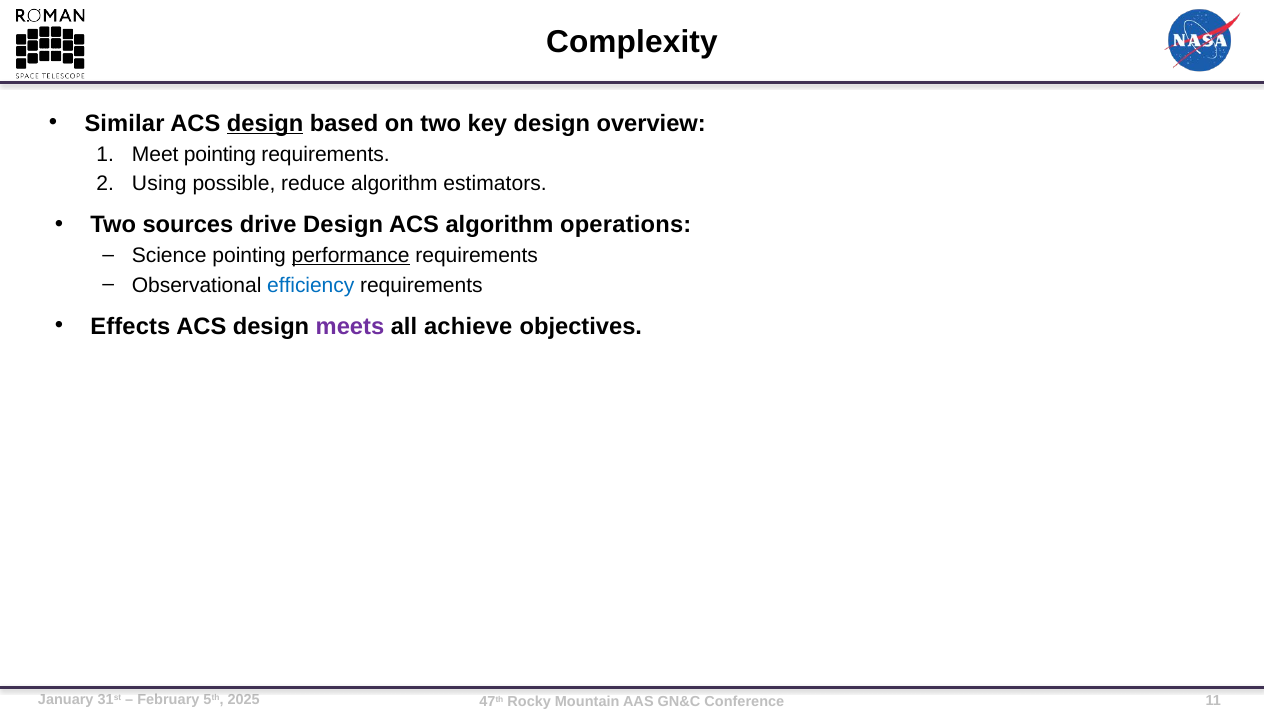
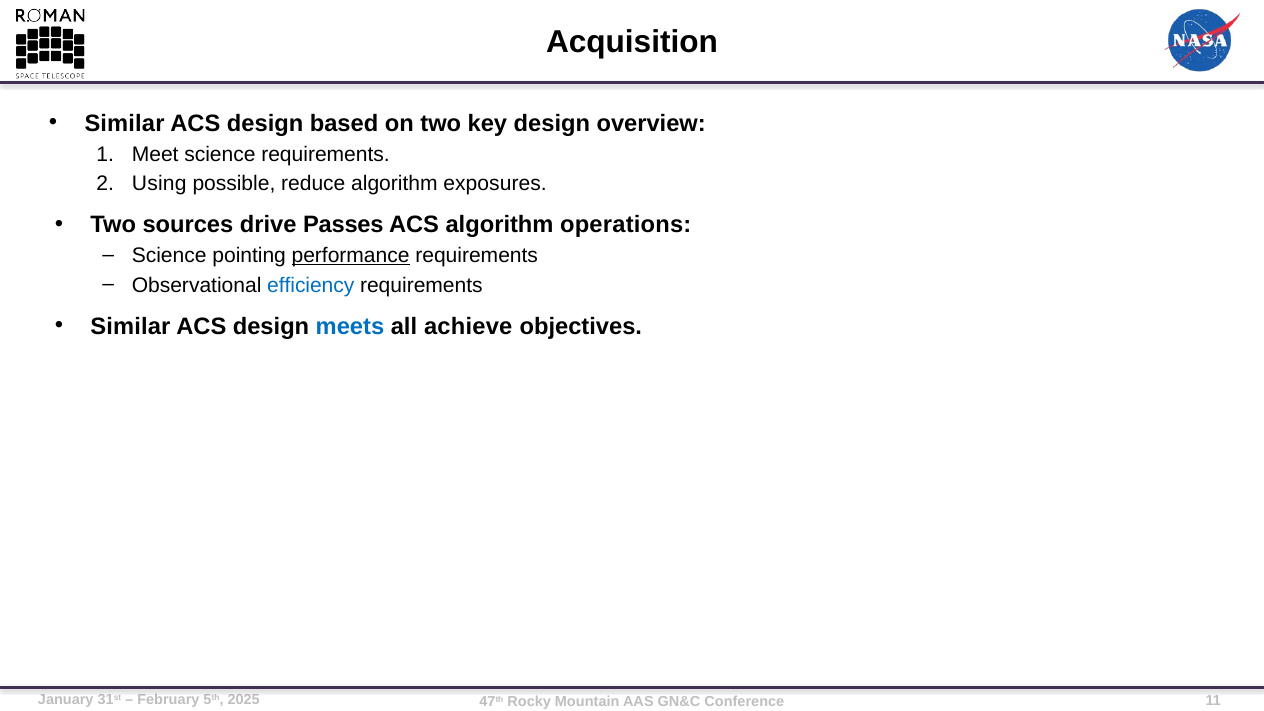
Complexity: Complexity -> Acquisition
design at (265, 123) underline: present -> none
Meet pointing: pointing -> science
estimators: estimators -> exposures
drive Design: Design -> Passes
Effects at (130, 326): Effects -> Similar
meets colour: purple -> blue
